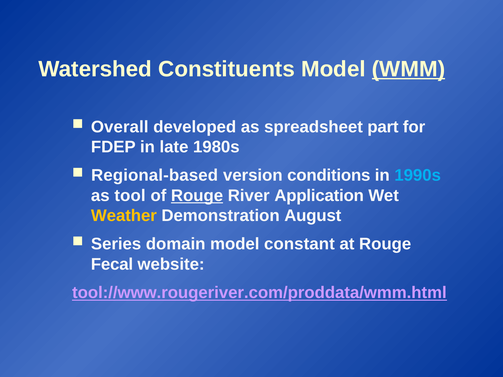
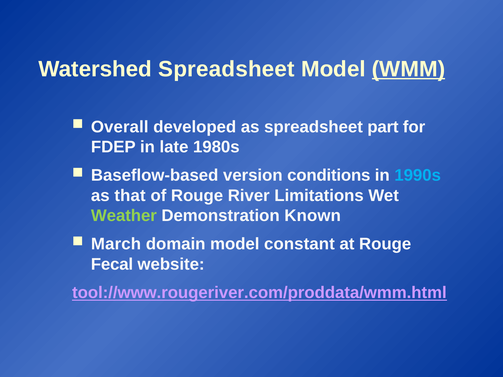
Watershed Constituents: Constituents -> Spreadsheet
Regional-based: Regional-based -> Baseflow-based
tool: tool -> that
Rouge at (197, 196) underline: present -> none
Application: Application -> Limitations
Weather colour: yellow -> light green
August: August -> Known
Series: Series -> March
